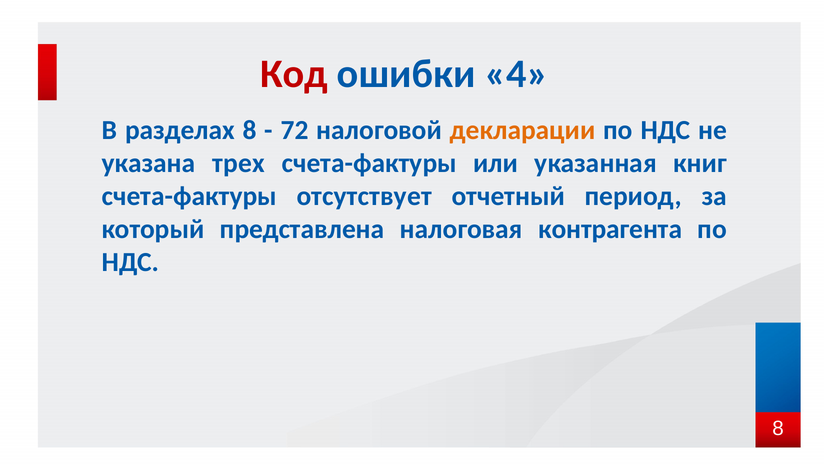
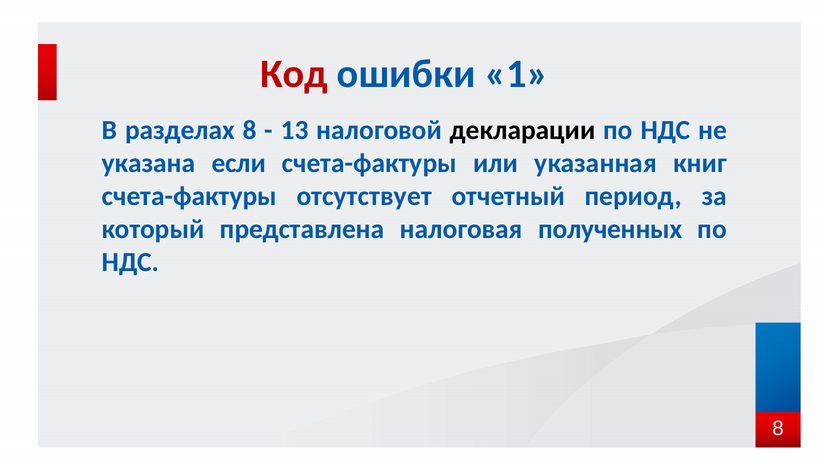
4: 4 -> 1
72: 72 -> 13
декларации colour: orange -> black
трех: трех -> если
контрагента: контрагента -> полученных
